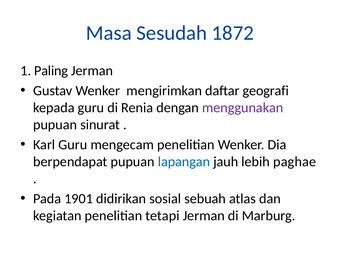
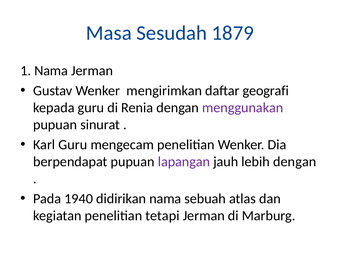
1872: 1872 -> 1879
1 Paling: Paling -> Nama
lapangan colour: blue -> purple
lebih paghae: paghae -> dengan
1901: 1901 -> 1940
didirikan sosial: sosial -> nama
